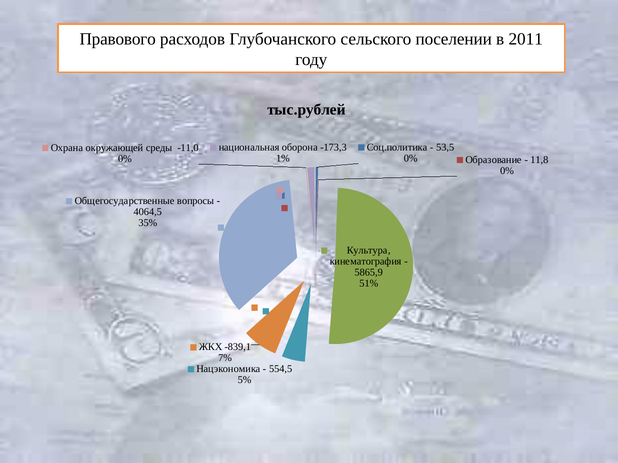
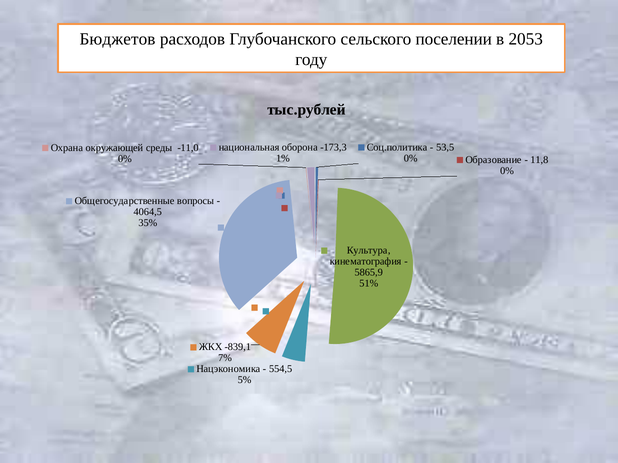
Правового: Правового -> Бюджетов
2011: 2011 -> 2053
